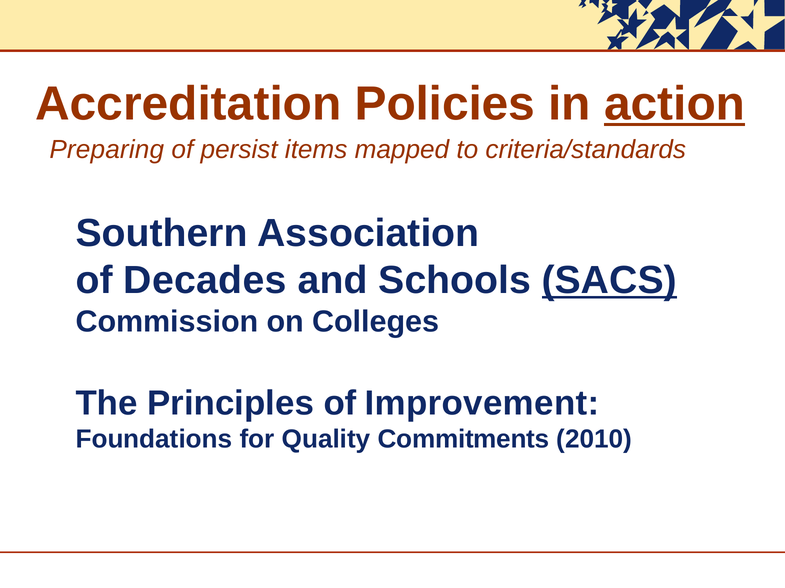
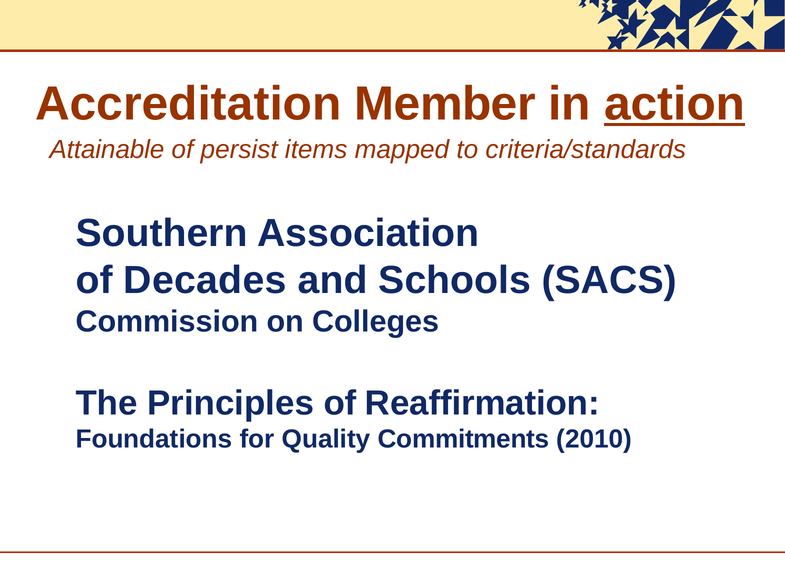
Policies: Policies -> Member
Preparing: Preparing -> Attainable
SACS underline: present -> none
Improvement: Improvement -> Reaffirmation
